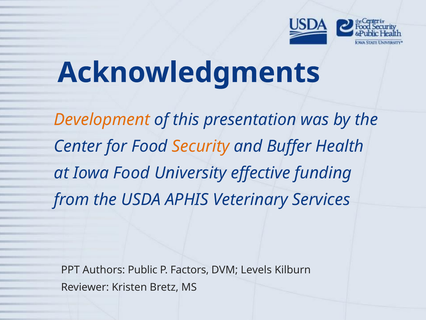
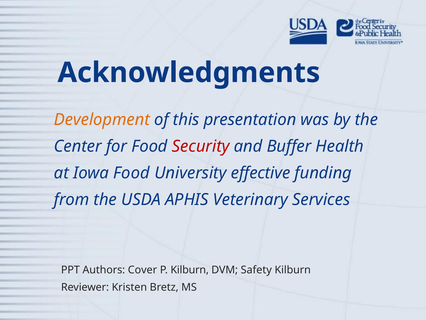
Security colour: orange -> red
Public: Public -> Cover
P Factors: Factors -> Kilburn
Levels: Levels -> Safety
